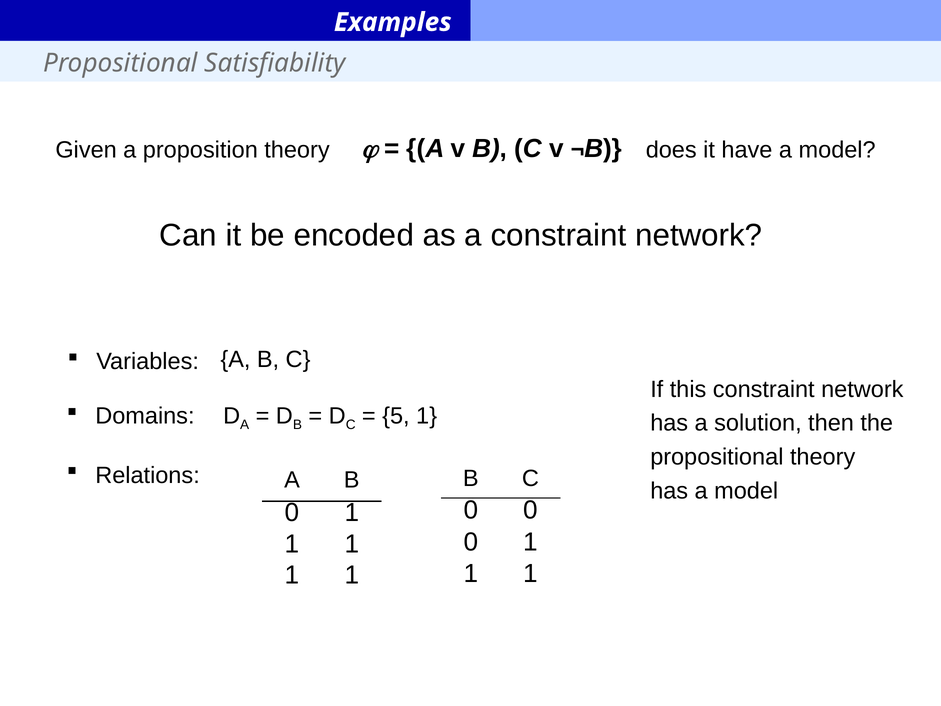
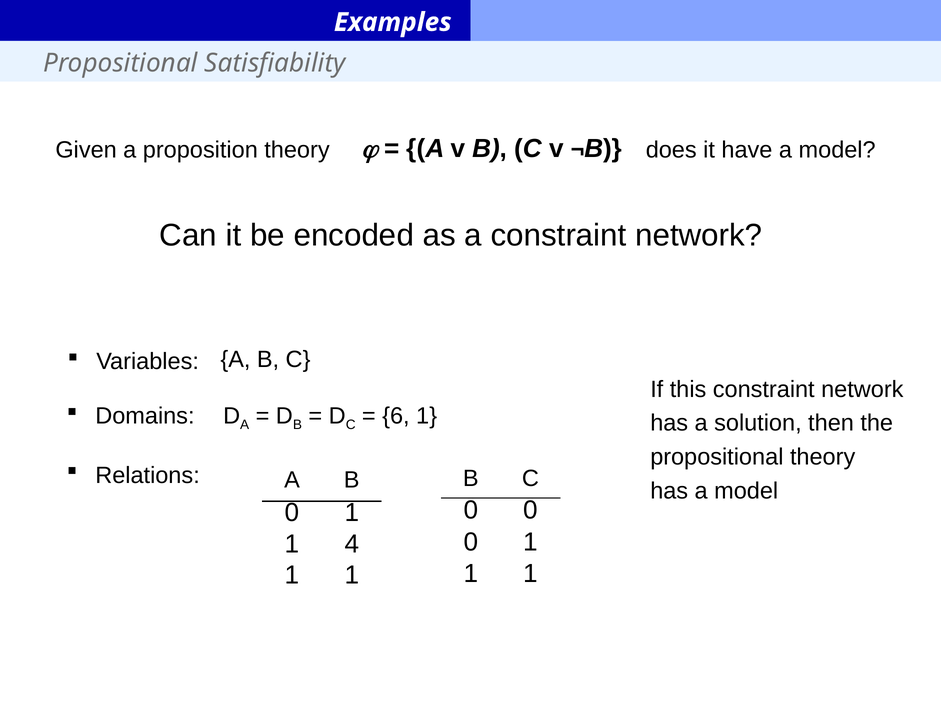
5: 5 -> 6
1 at (352, 544): 1 -> 4
